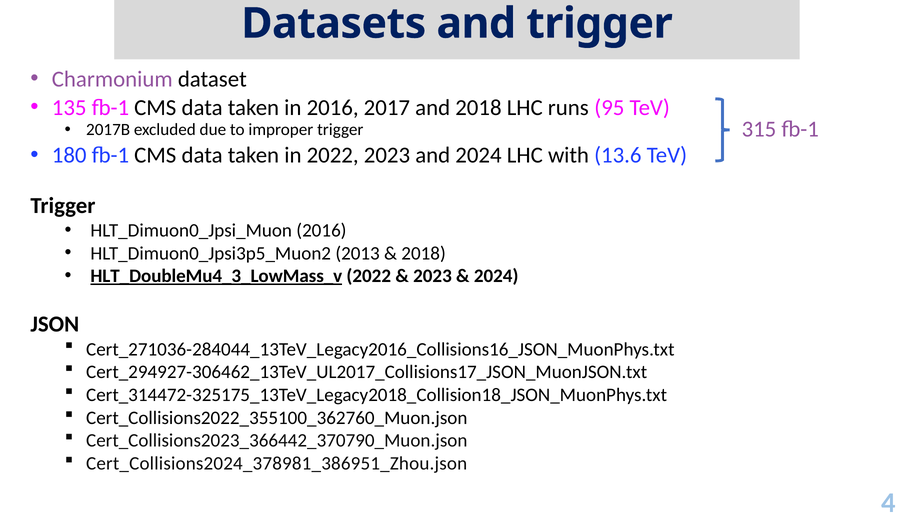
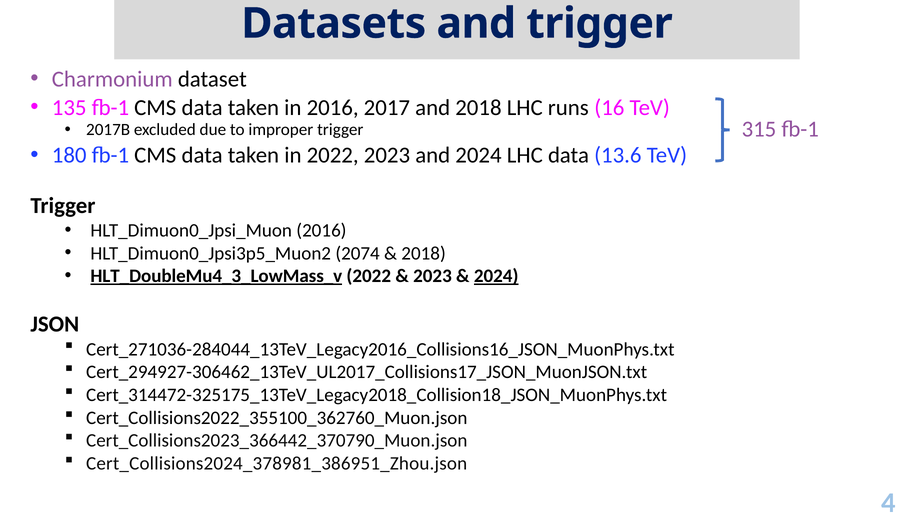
95: 95 -> 16
LHC with: with -> data
2013: 2013 -> 2074
2024 at (496, 276) underline: none -> present
